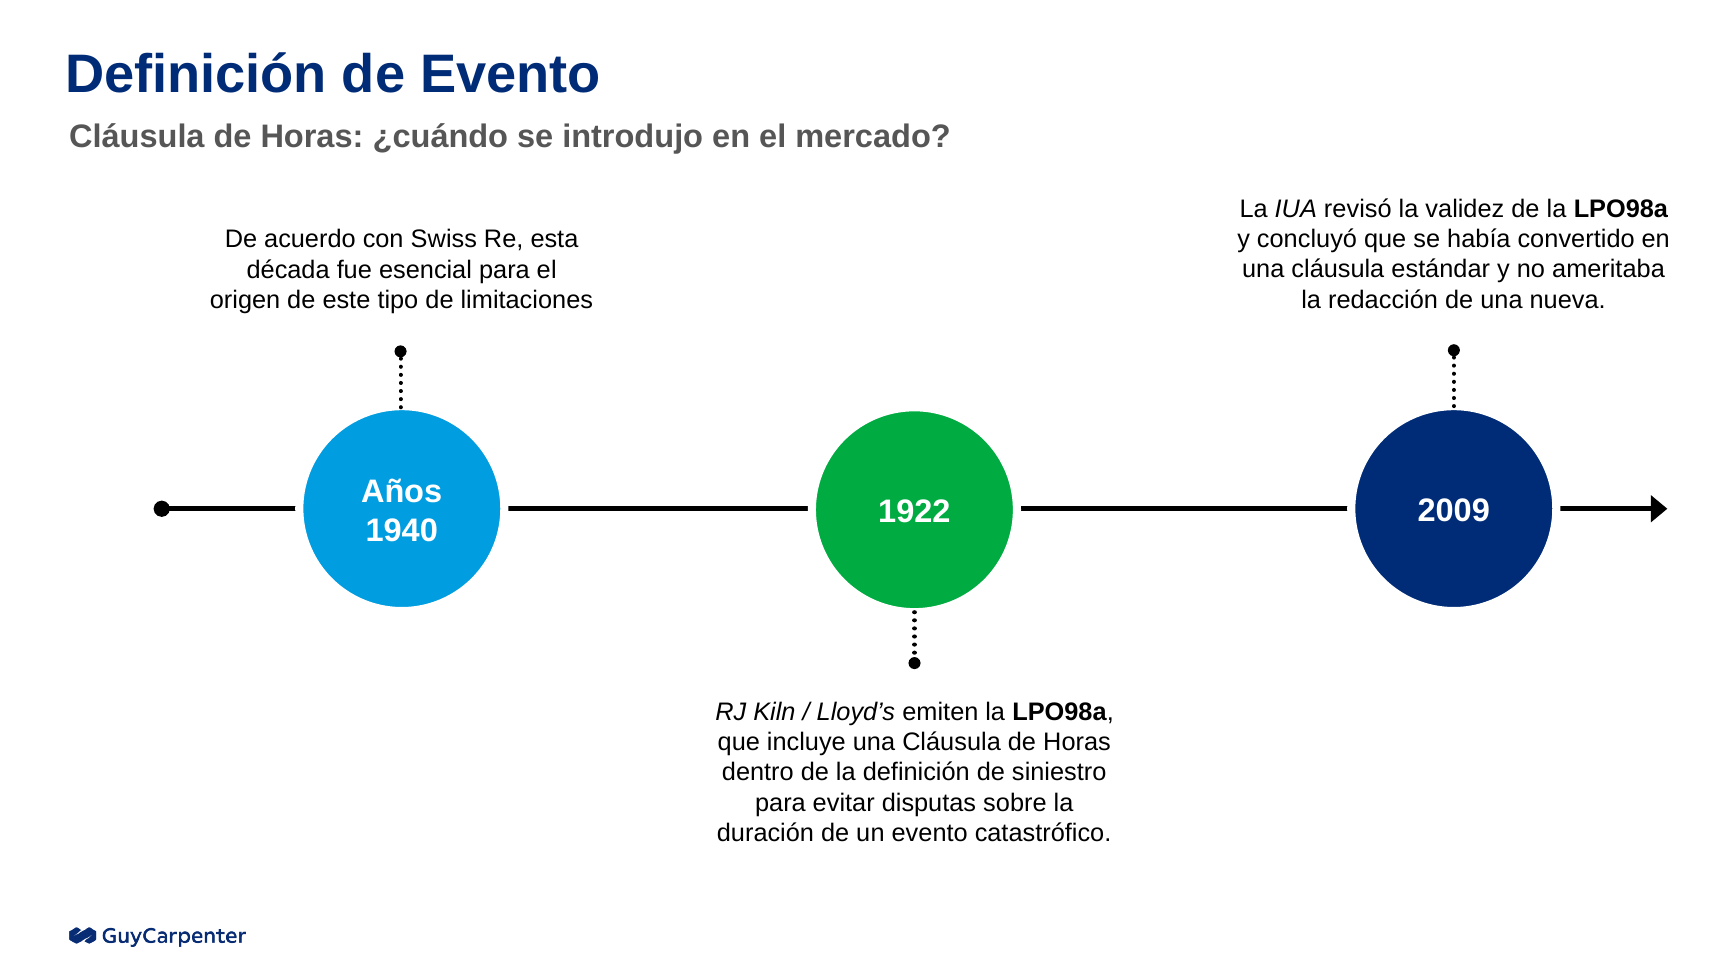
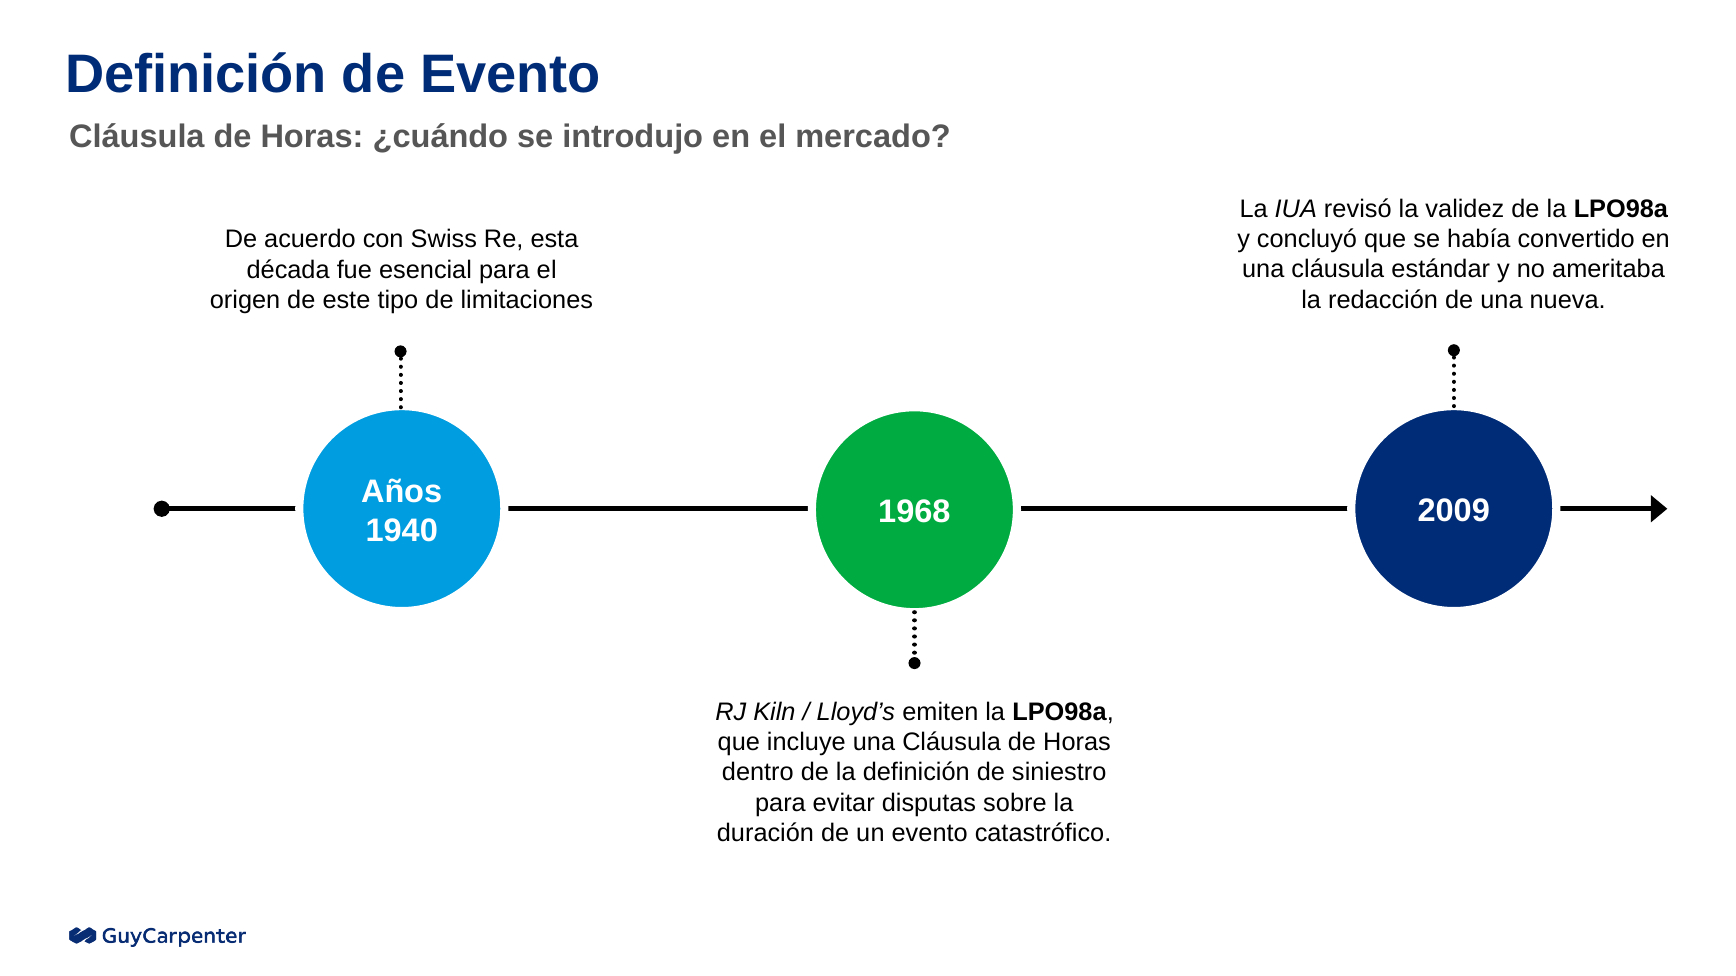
1922: 1922 -> 1968
